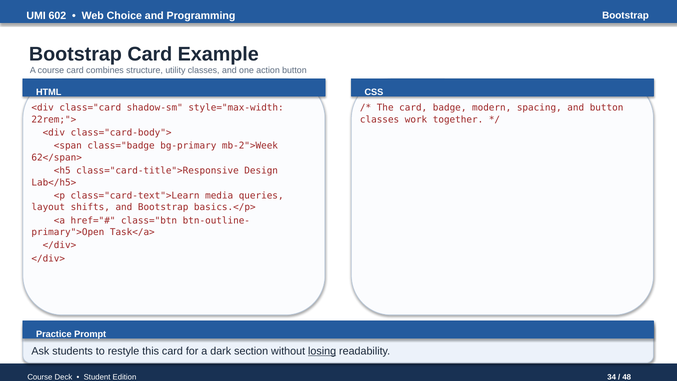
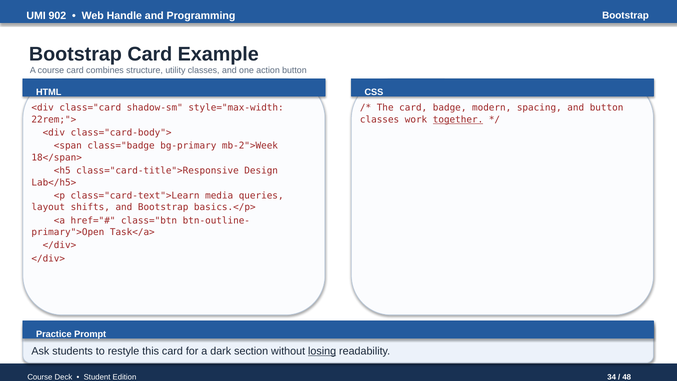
602: 602 -> 902
Choice: Choice -> Handle
together underline: none -> present
62</span>: 62</span> -> 18</span>
